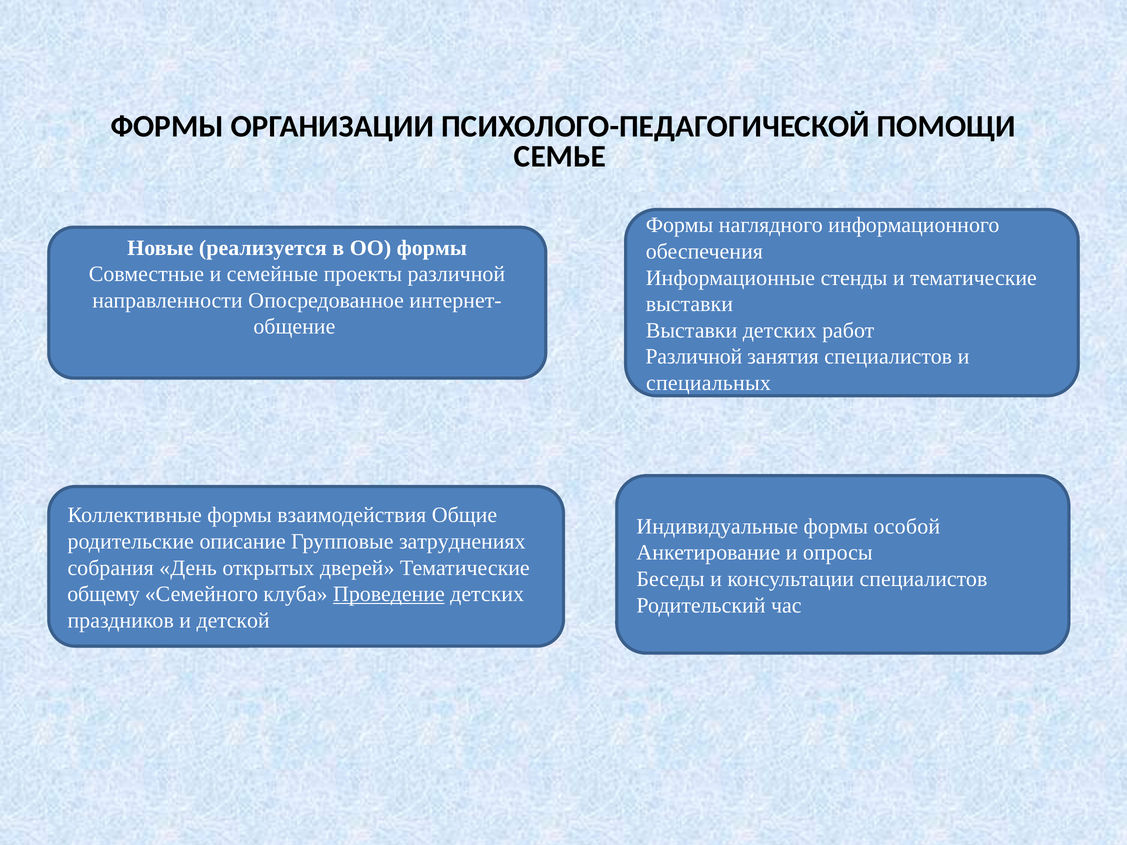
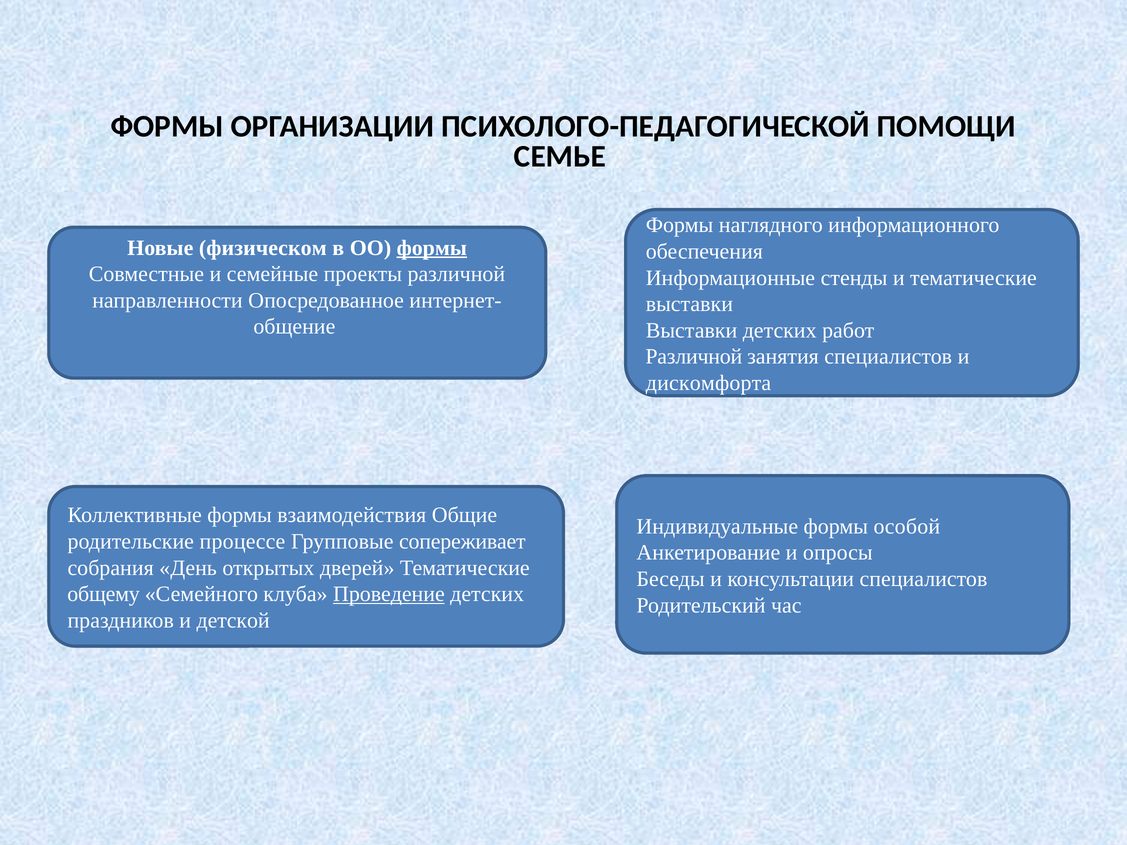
реализуется: реализуется -> физическом
формы at (432, 248) underline: none -> present
специальных: специальных -> дискомфорта
описание: описание -> процессе
затруднениях: затруднениях -> сопереживает
